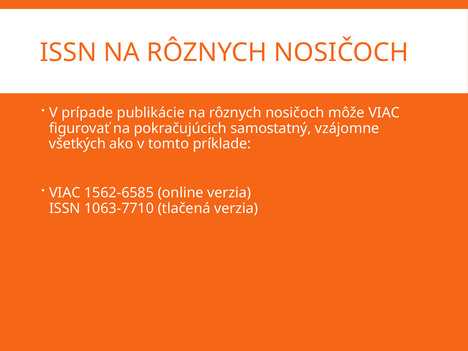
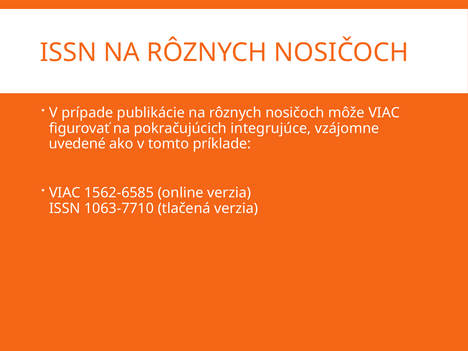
samostatný: samostatný -> integrujúce
všetkých: všetkých -> uvedené
